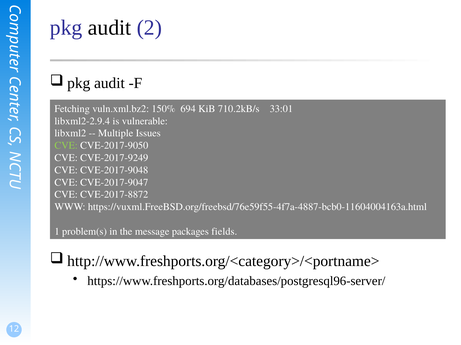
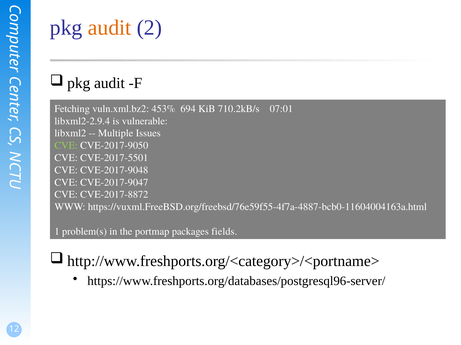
audit at (110, 28) colour: black -> orange
150%: 150% -> 453%
33:01: 33:01 -> 07:01
CVE-2017-9249: CVE-2017-9249 -> CVE-2017-5501
message: message -> portmap
